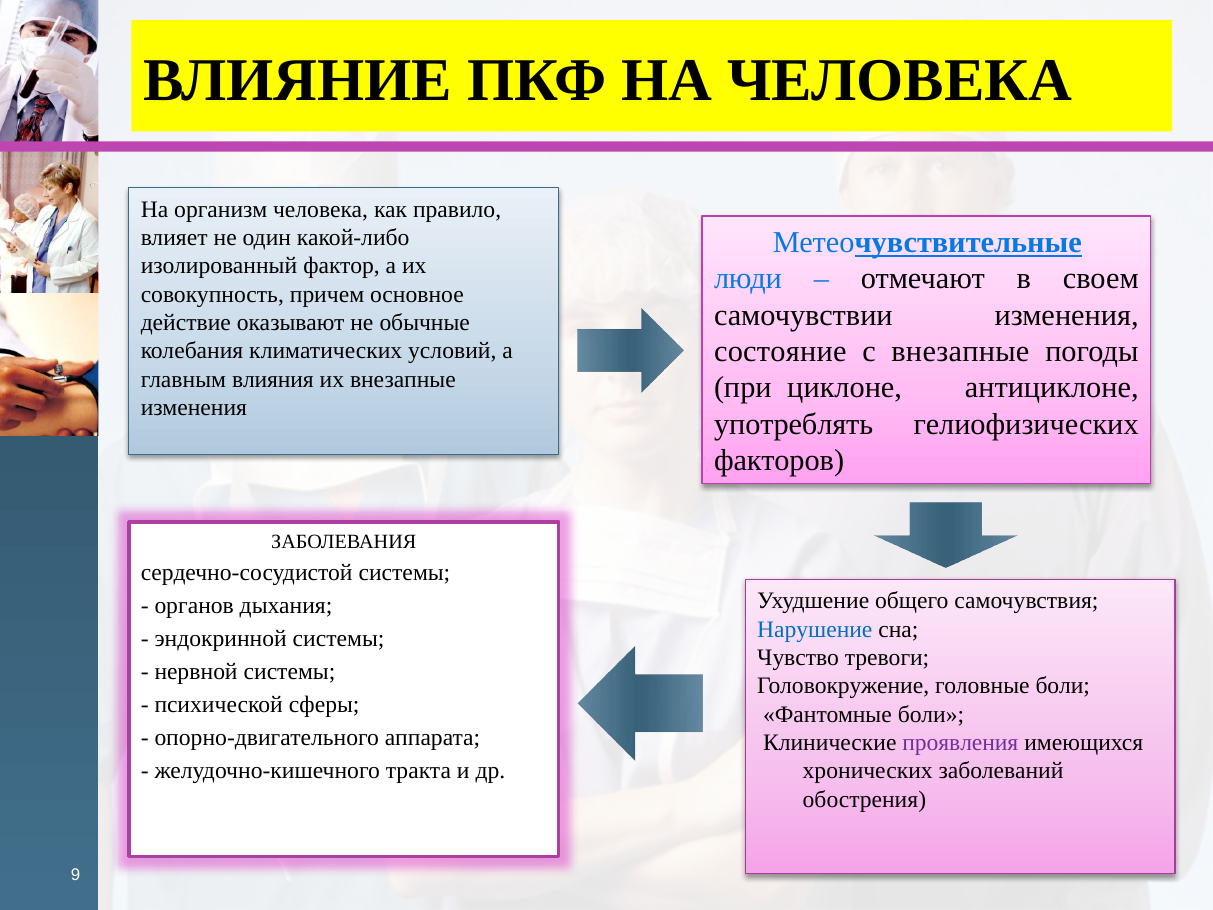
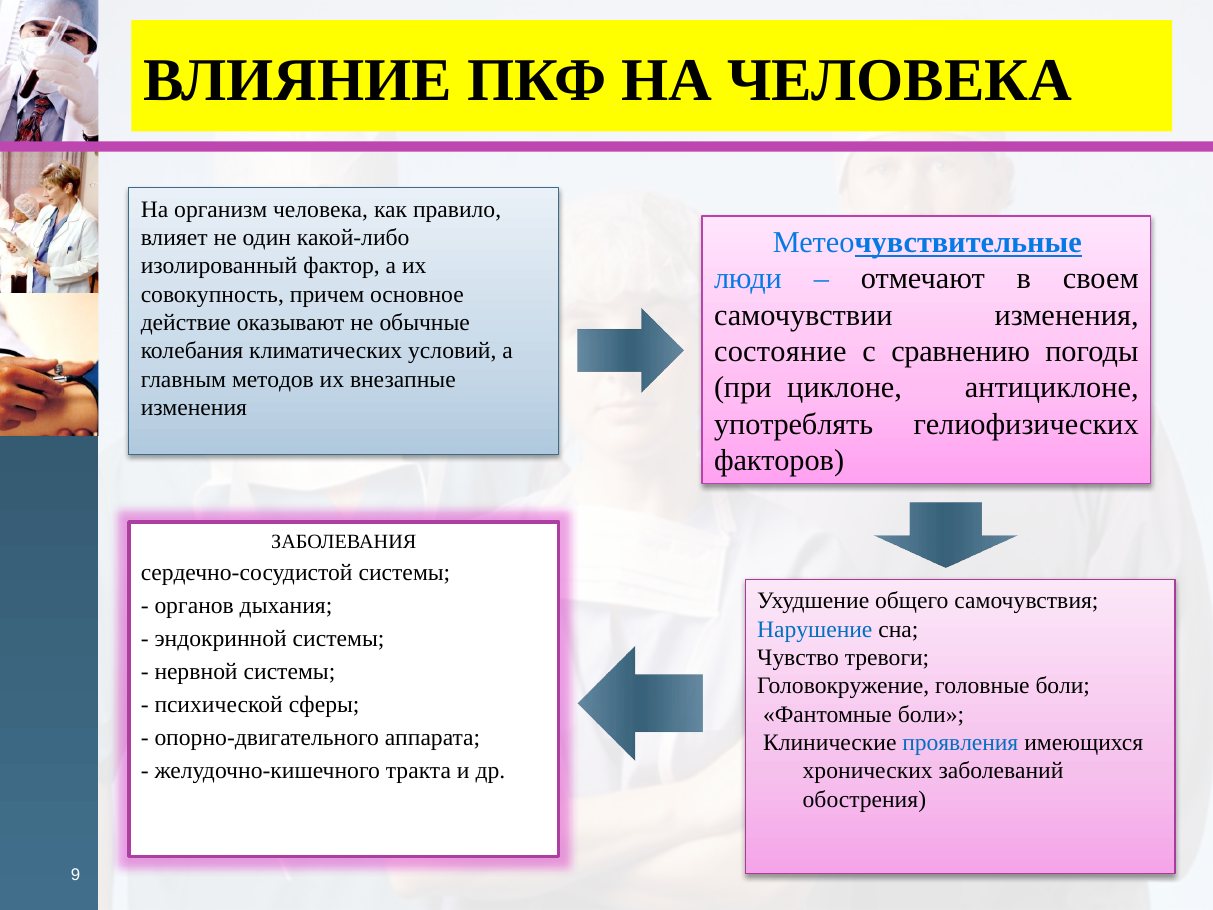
с внезапные: внезапные -> сравнению
влияния: влияния -> методов
проявления colour: purple -> blue
